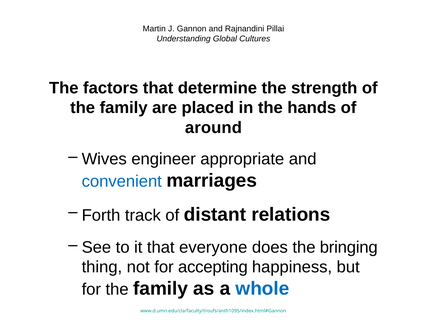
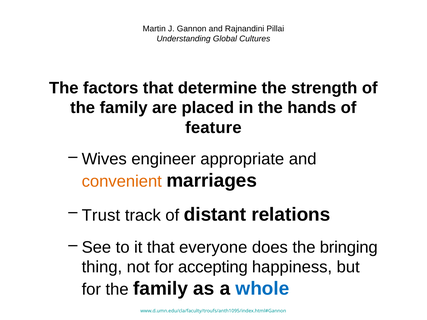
around: around -> feature
convenient colour: blue -> orange
Forth: Forth -> Trust
